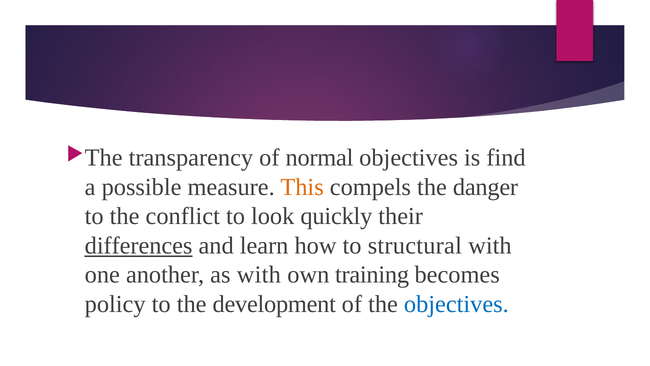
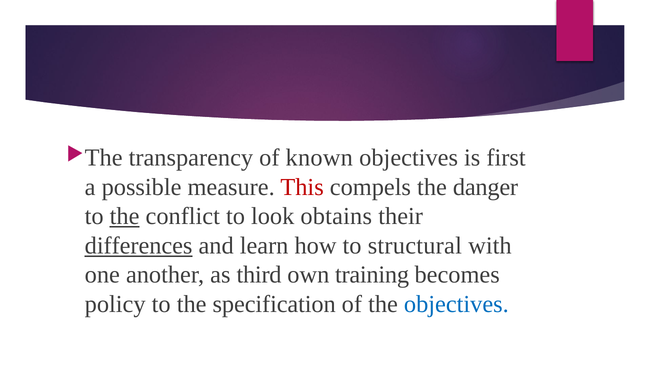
normal: normal -> known
find: find -> first
This colour: orange -> red
the at (125, 216) underline: none -> present
quickly: quickly -> obtains
as with: with -> third
development: development -> specification
